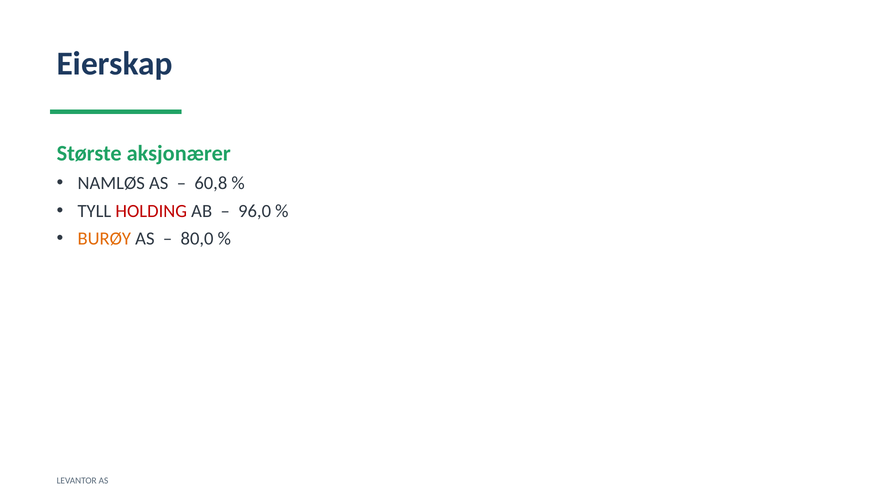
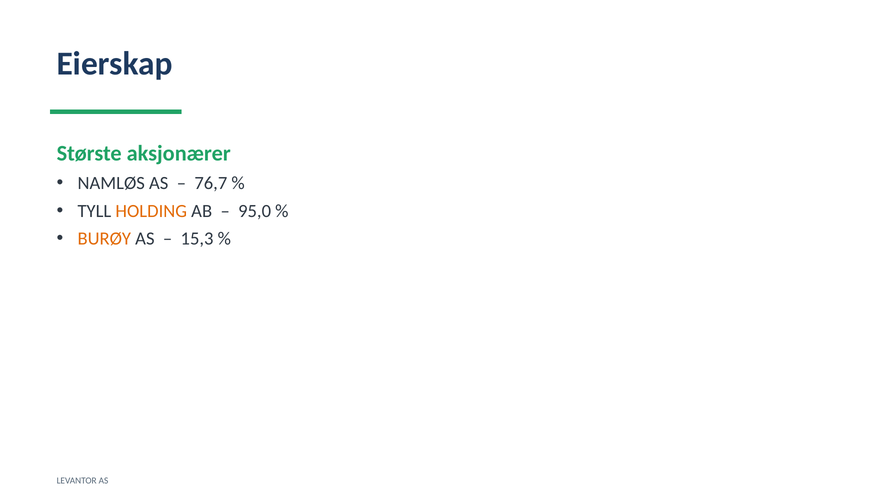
60,8: 60,8 -> 76,7
HOLDING colour: red -> orange
96,0: 96,0 -> 95,0
80,0: 80,0 -> 15,3
